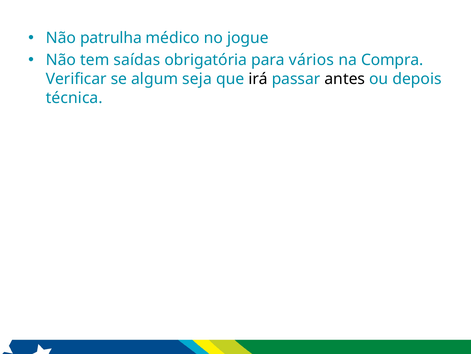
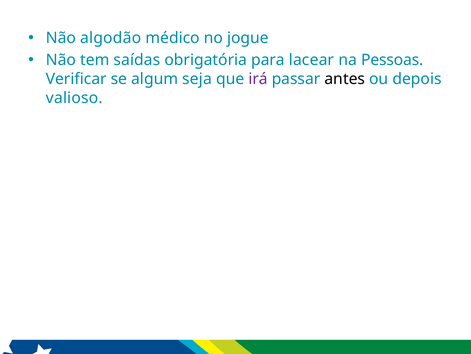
patrulha: patrulha -> algodão
vários: vários -> lacear
Compra: Compra -> Pessoas
irá colour: black -> purple
técnica: técnica -> valioso
